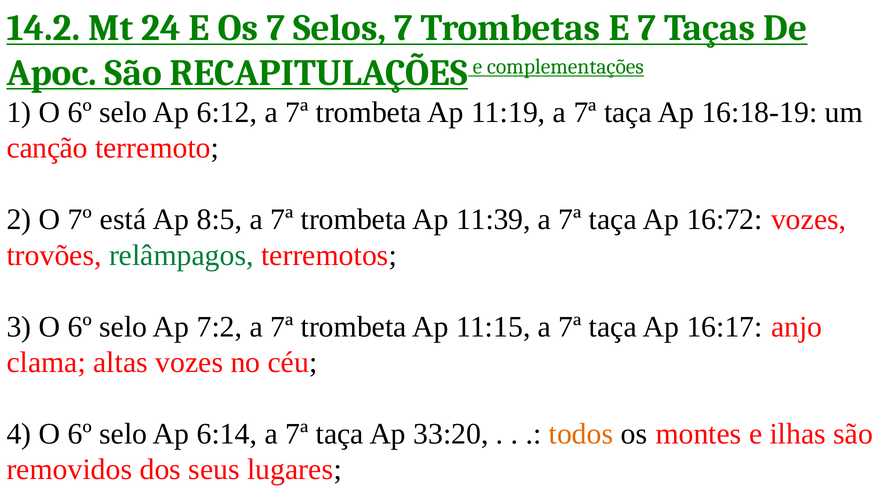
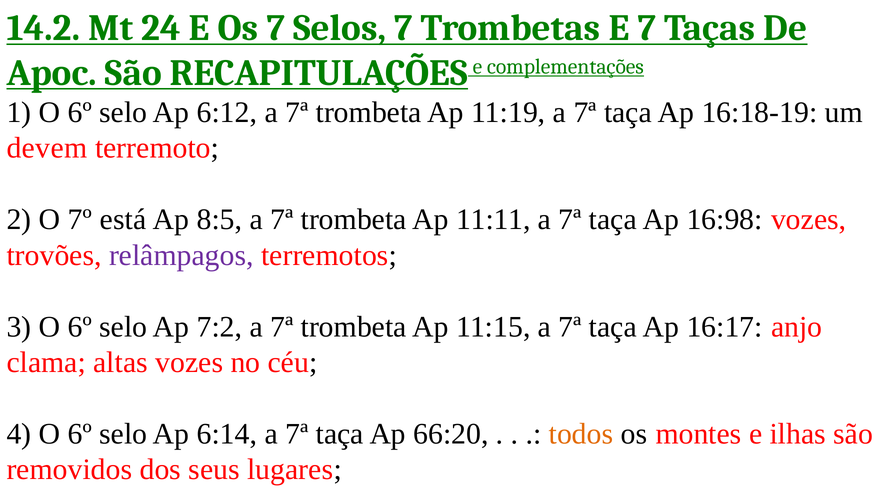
canção: canção -> devem
11:39: 11:39 -> 11:11
16:72: 16:72 -> 16:98
relâmpagos colour: green -> purple
33:20: 33:20 -> 66:20
